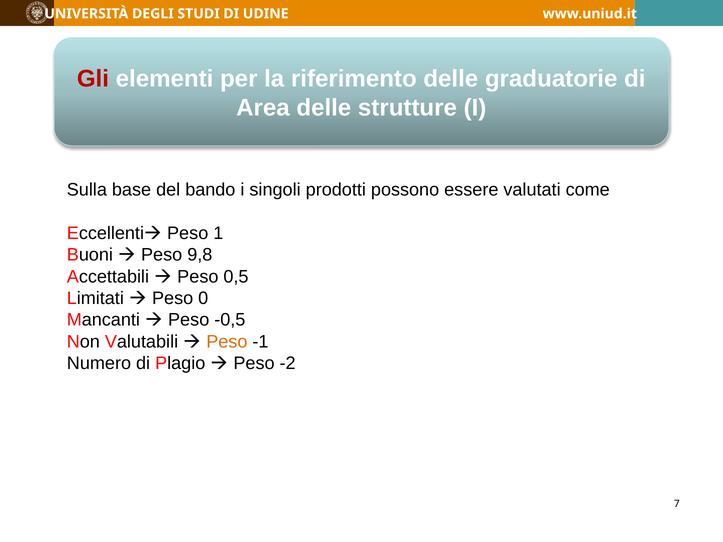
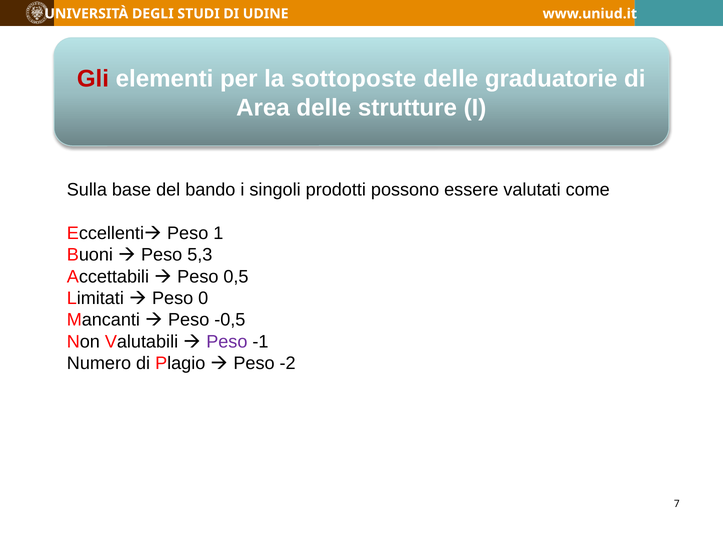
riferimento: riferimento -> sottoposte
9,8: 9,8 -> 5,3
Peso at (227, 342) colour: orange -> purple
